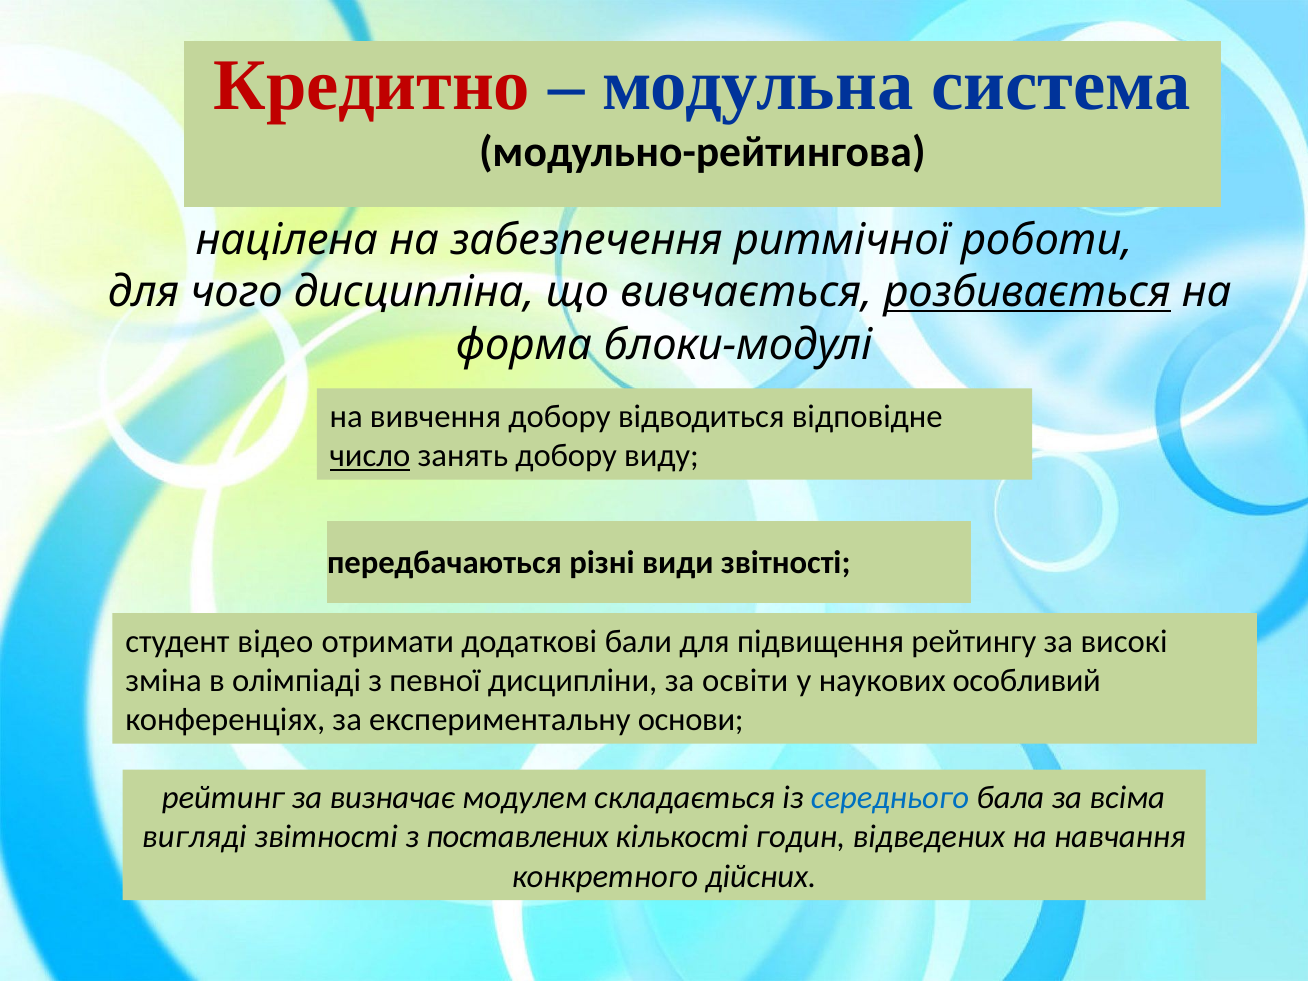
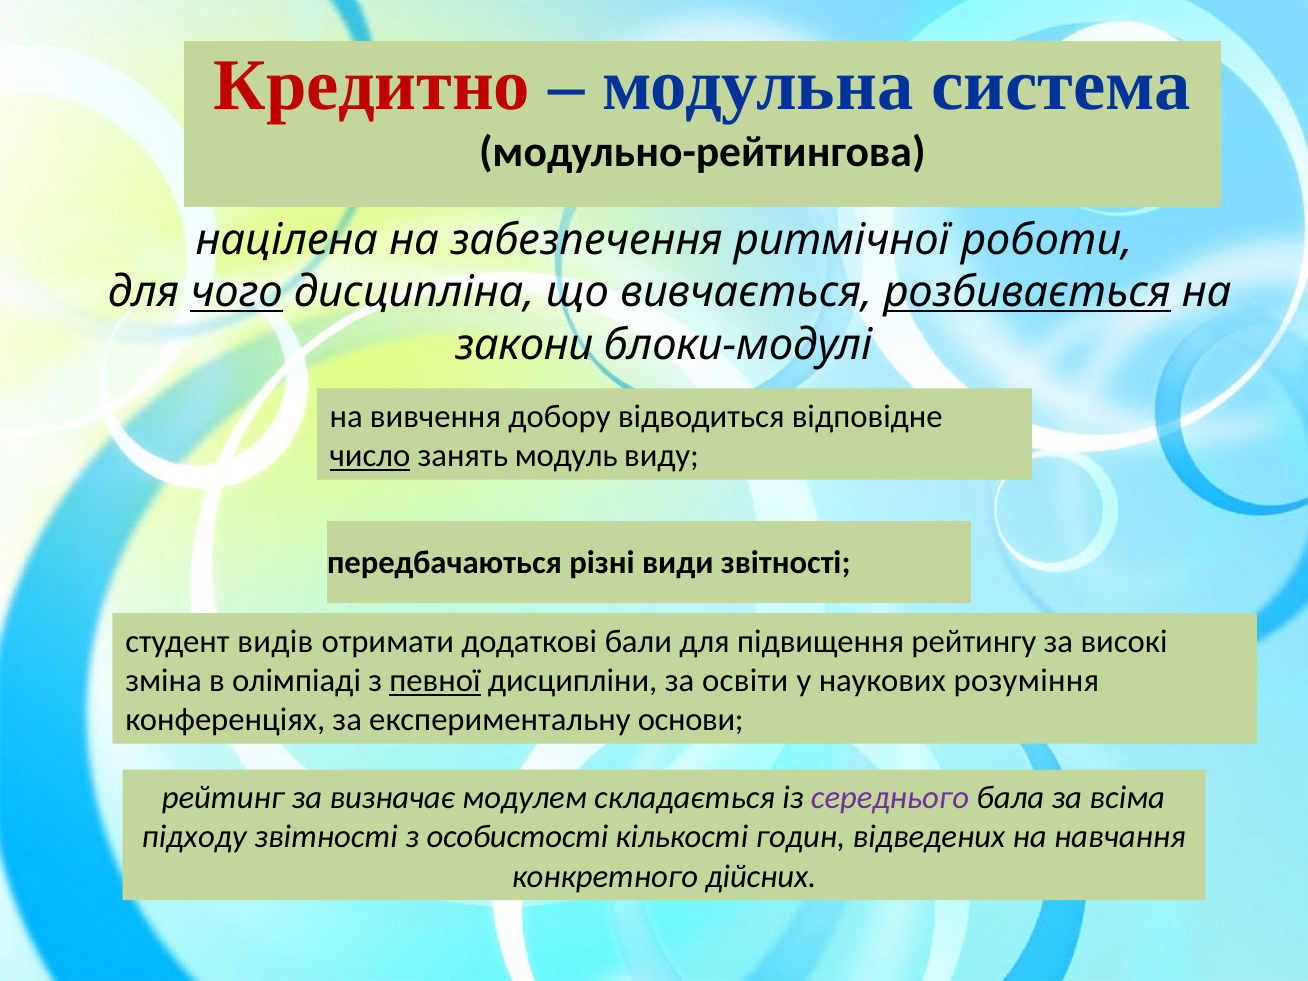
чого underline: none -> present
форма: форма -> закони
занять добору: добору -> модуль
відео: відео -> видів
певної underline: none -> present
особливий: особливий -> розуміння
середнього colour: blue -> purple
вигляді: вигляді -> підходу
поставлених: поставлених -> особистості
